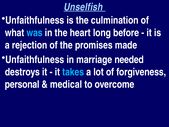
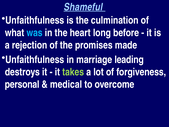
Unselfish: Unselfish -> Shameful
needed: needed -> leading
takes colour: light blue -> light green
